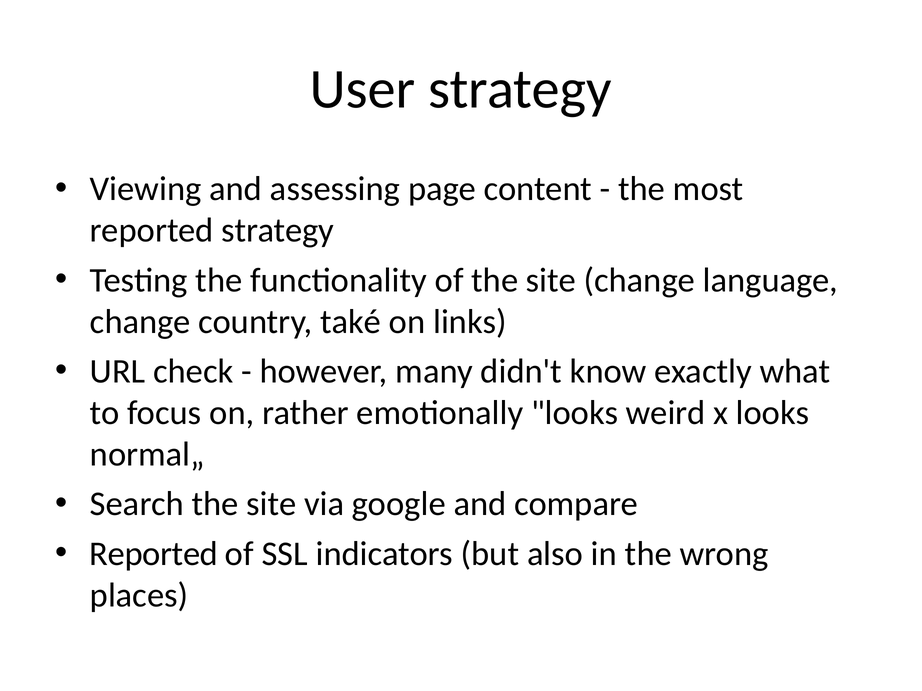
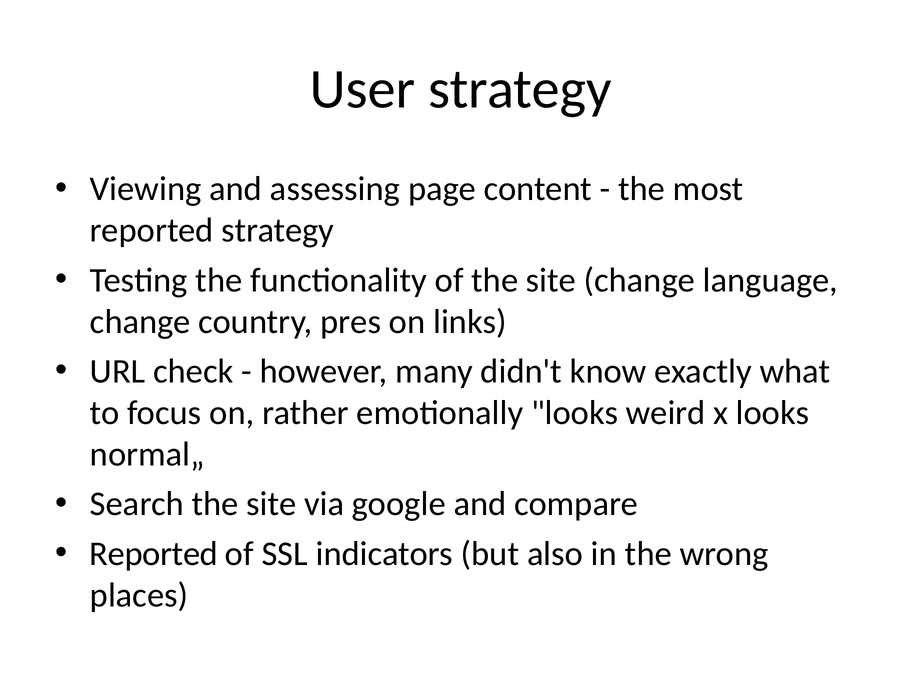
také: také -> pres
